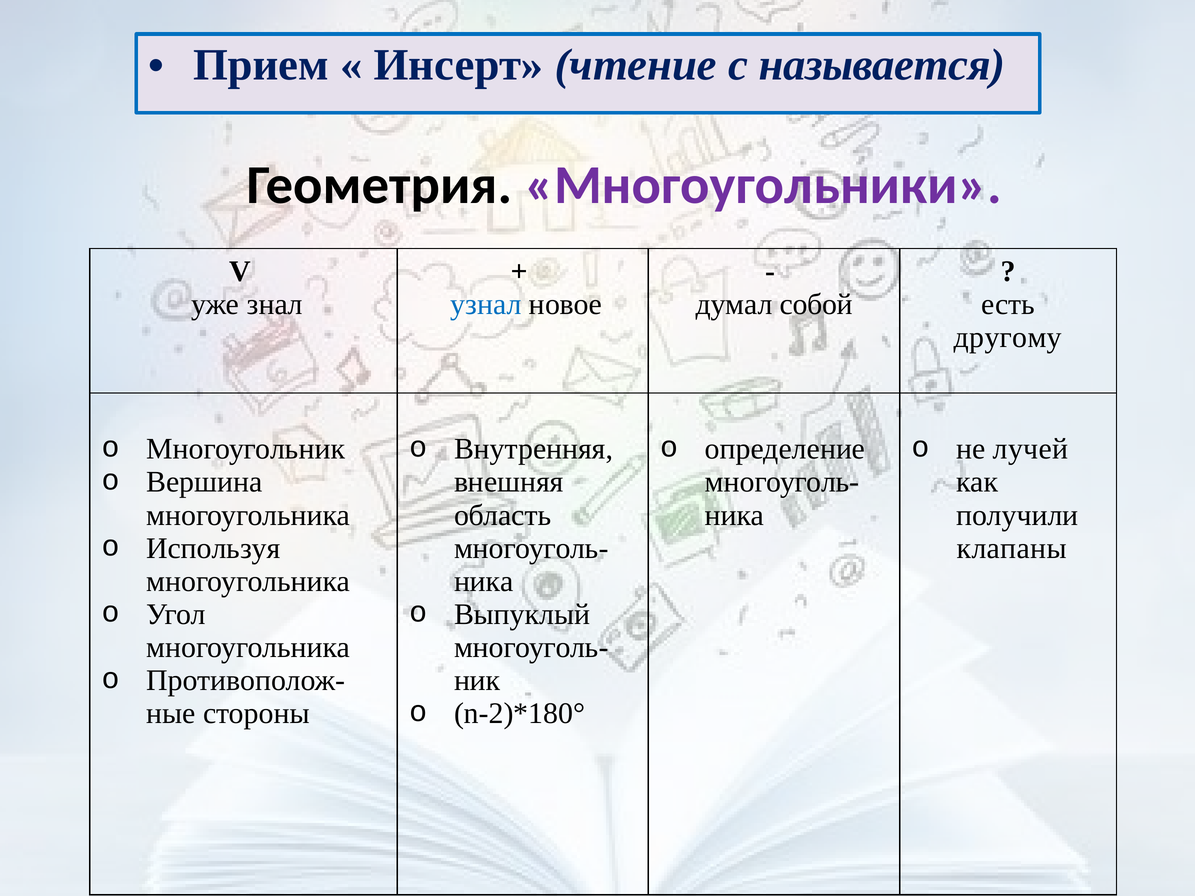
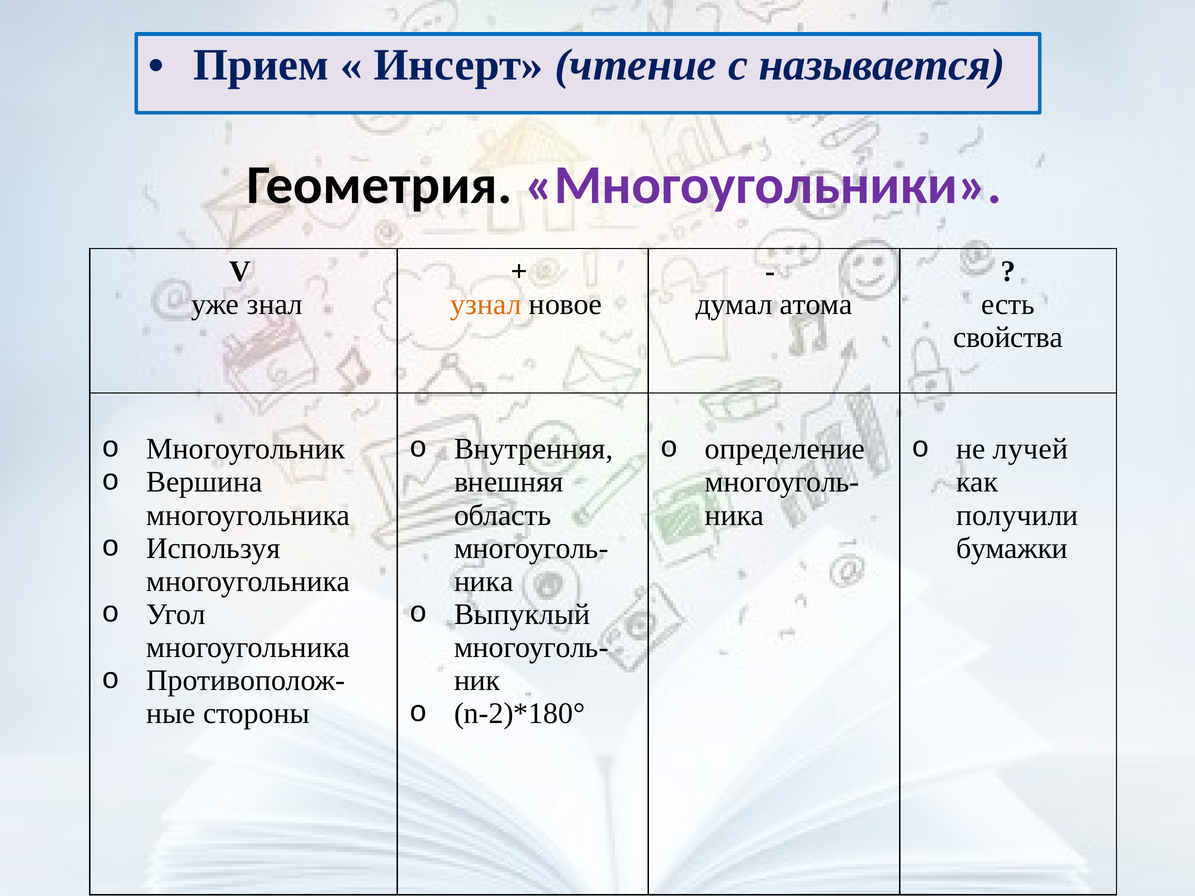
узнал colour: blue -> orange
собой: собой -> атома
другому: другому -> свойства
клапаны: клапаны -> бумажки
